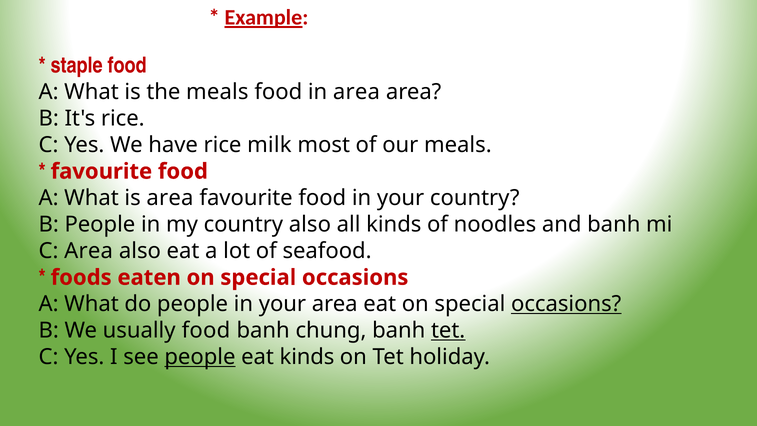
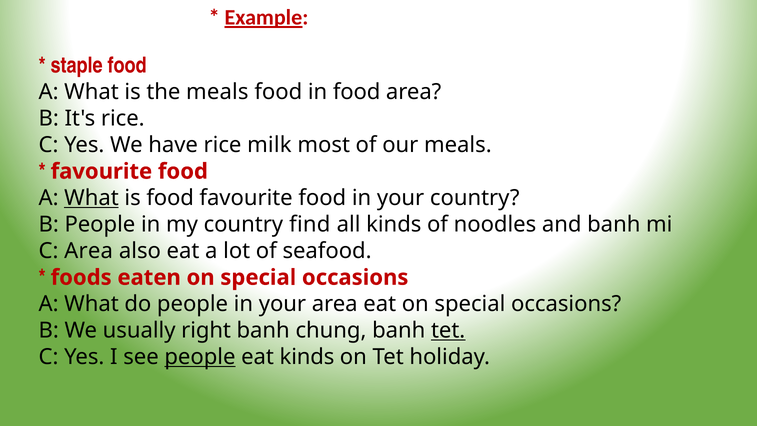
in area: area -> food
What at (91, 198) underline: none -> present
is area: area -> food
country also: also -> find
occasions at (566, 304) underline: present -> none
usually food: food -> right
